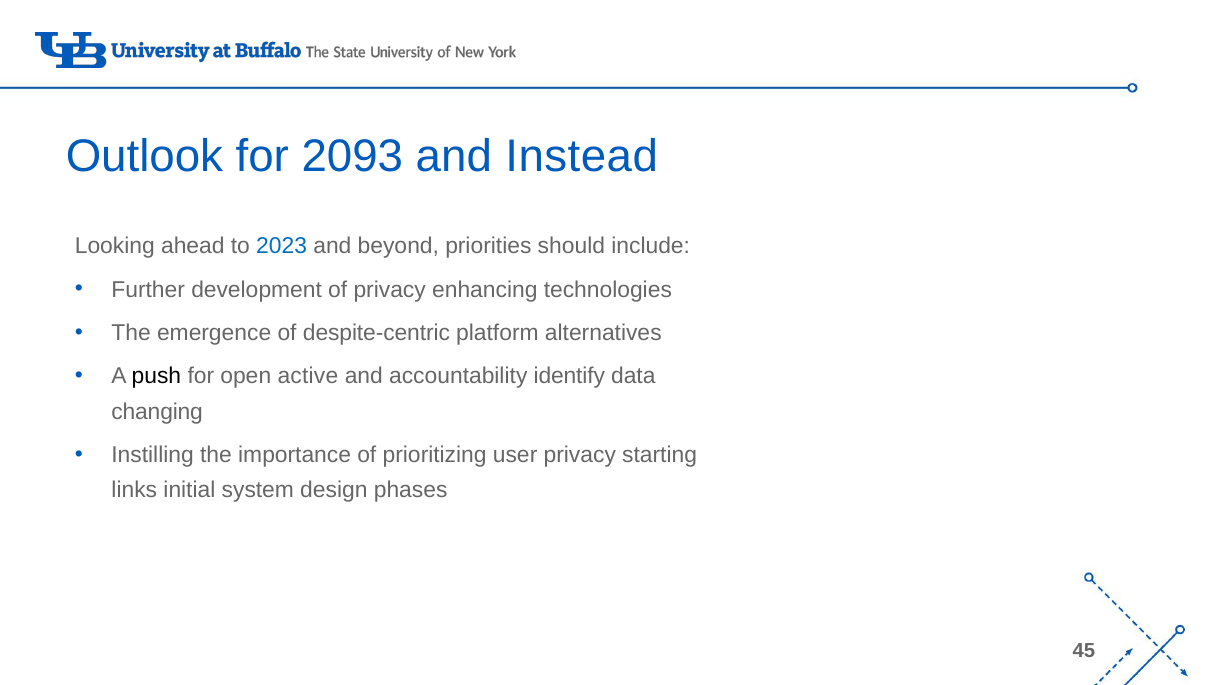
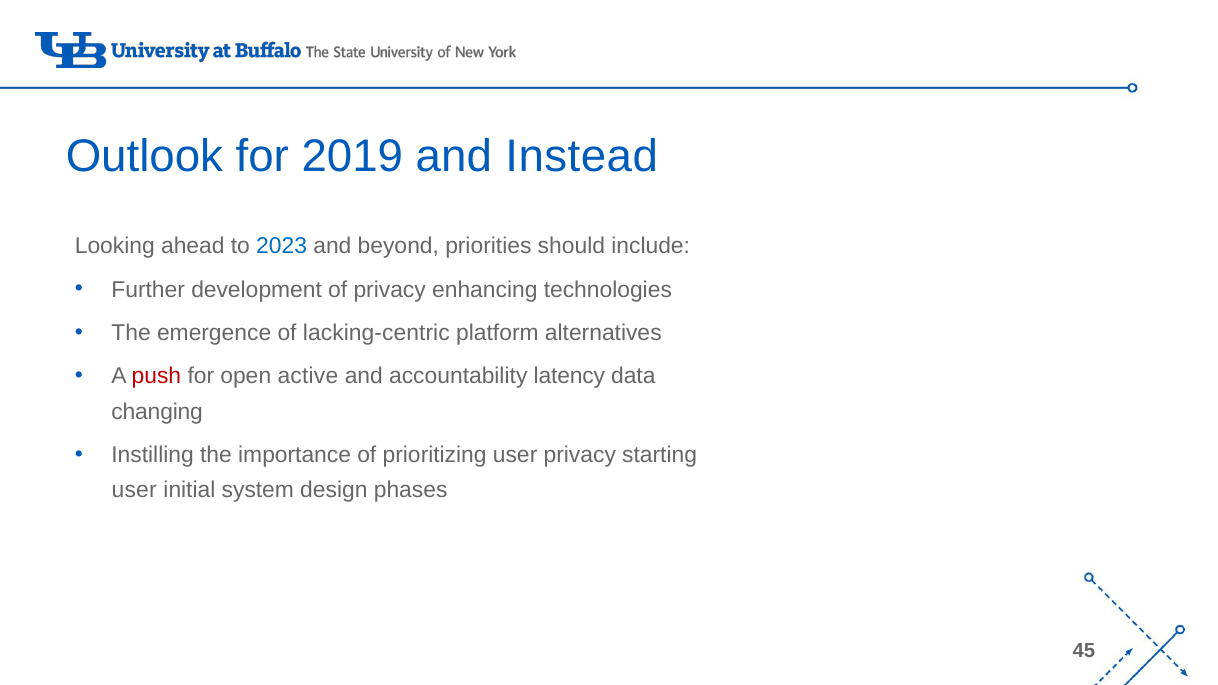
2093: 2093 -> 2019
despite-centric: despite-centric -> lacking-centric
push colour: black -> red
identify: identify -> latency
links at (134, 491): links -> user
